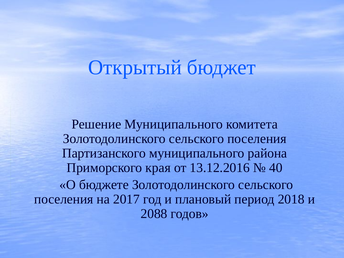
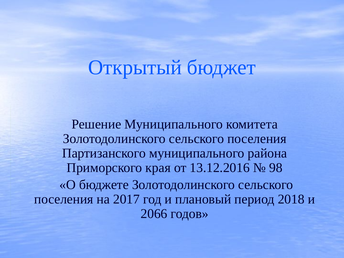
40: 40 -> 98
2088: 2088 -> 2066
